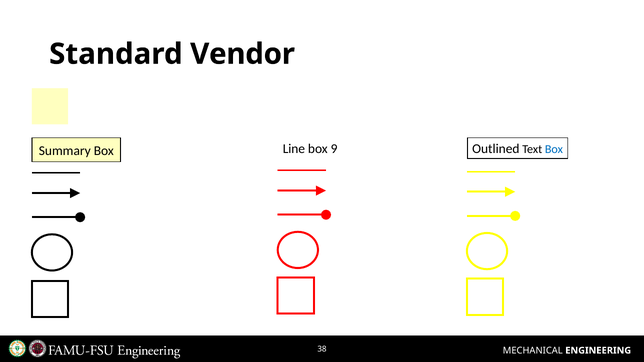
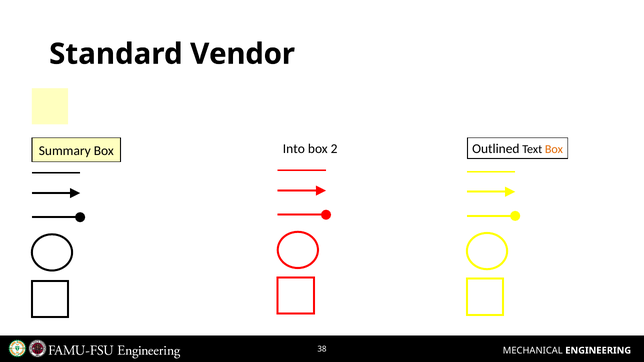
Line: Line -> Into
9: 9 -> 2
Box at (554, 150) colour: blue -> orange
